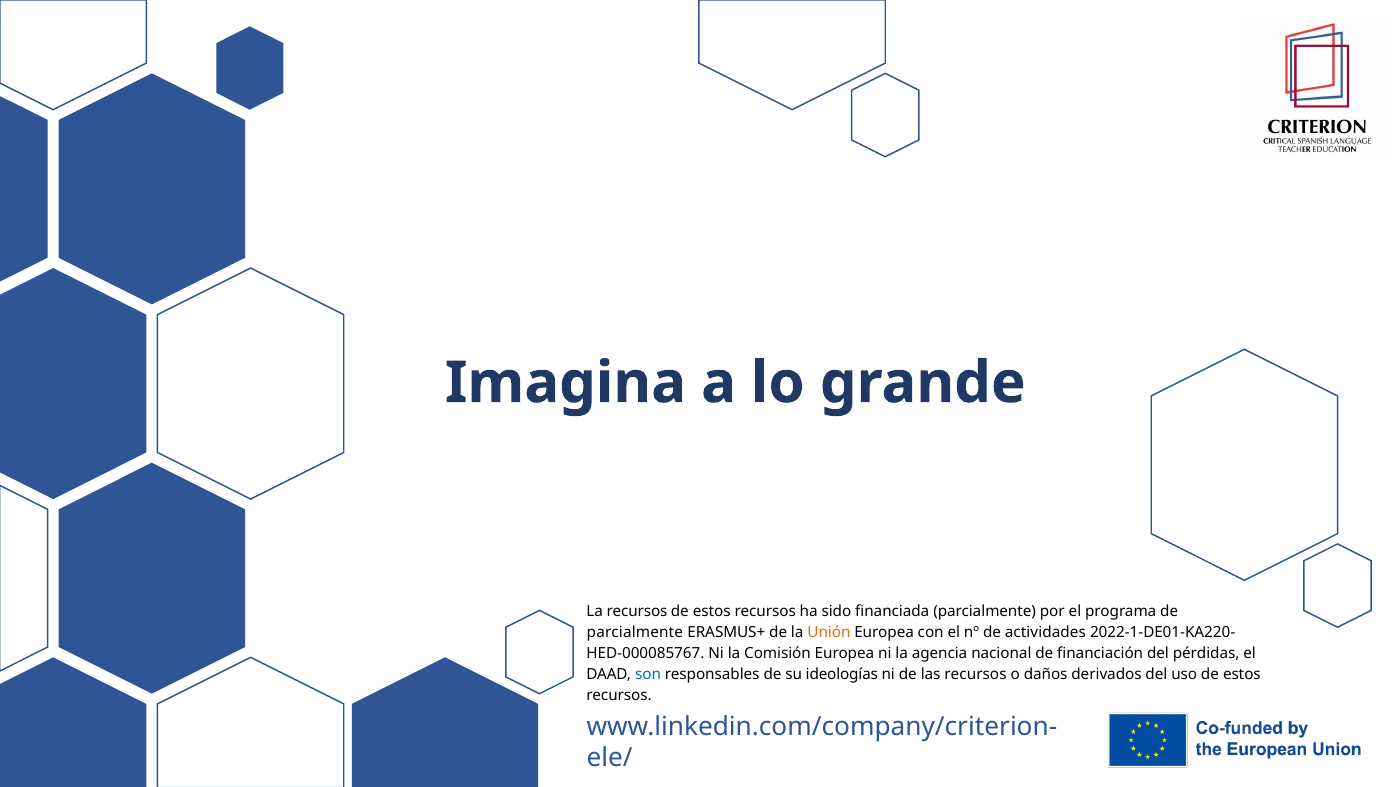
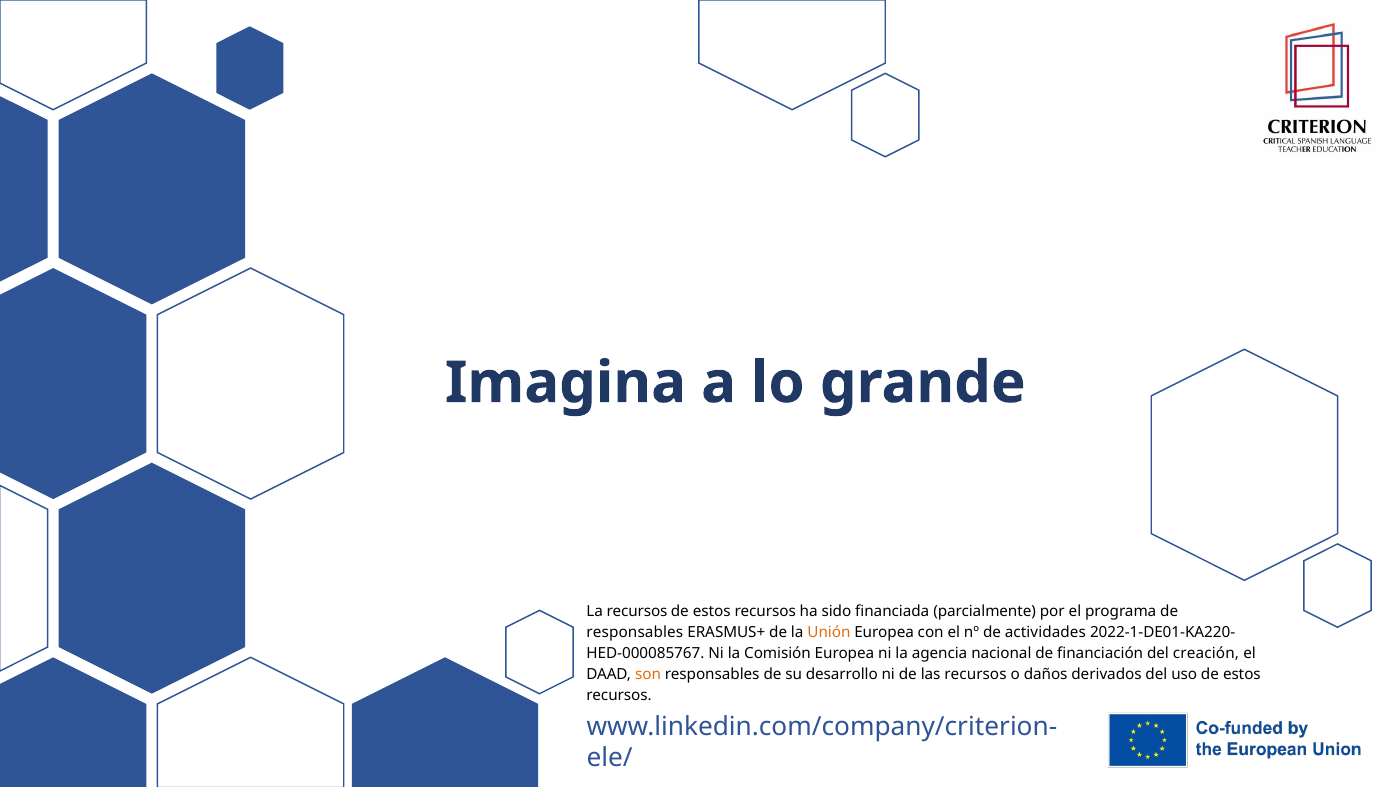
parcialmente at (635, 632): parcialmente -> responsables
pérdidas: pérdidas -> creación
son colour: blue -> orange
ideologías: ideologías -> desarrollo
